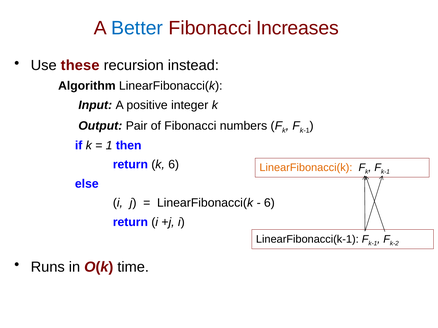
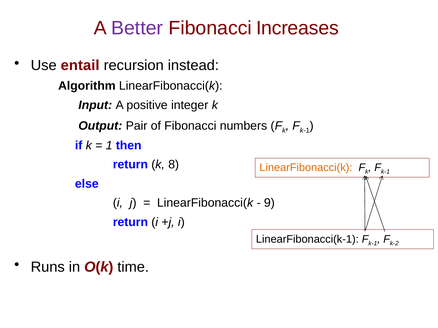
Better colour: blue -> purple
these: these -> entail
k 6: 6 -> 8
6 at (269, 203): 6 -> 9
